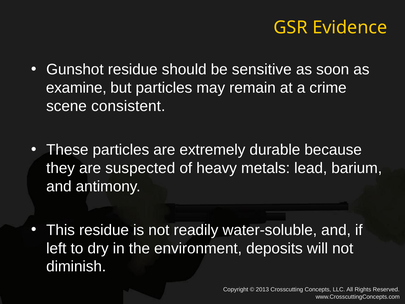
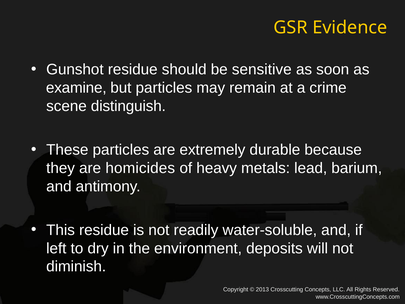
consistent: consistent -> distinguish
suspected: suspected -> homicides
